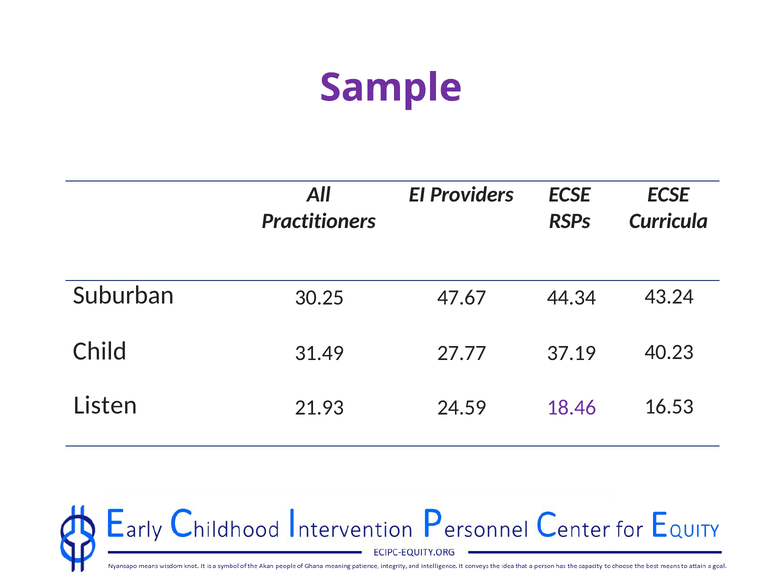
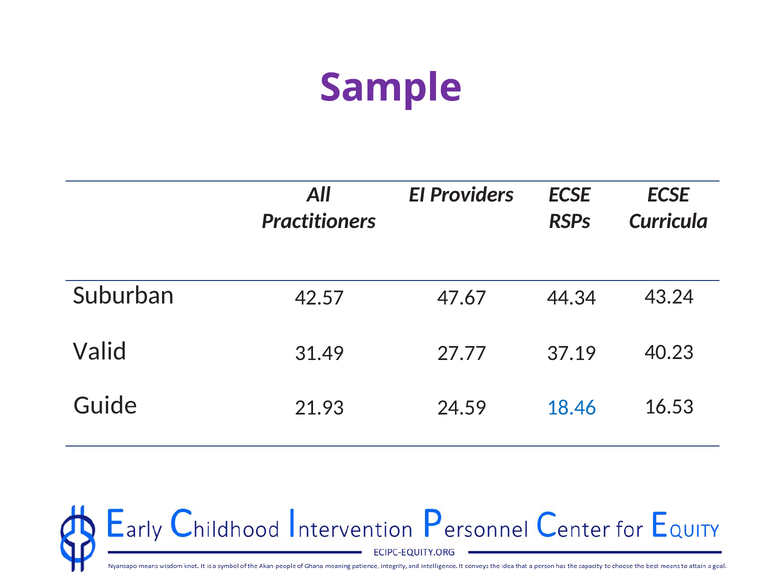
30.25: 30.25 -> 42.57
Child: Child -> Valid
Listen: Listen -> Guide
18.46 colour: purple -> blue
